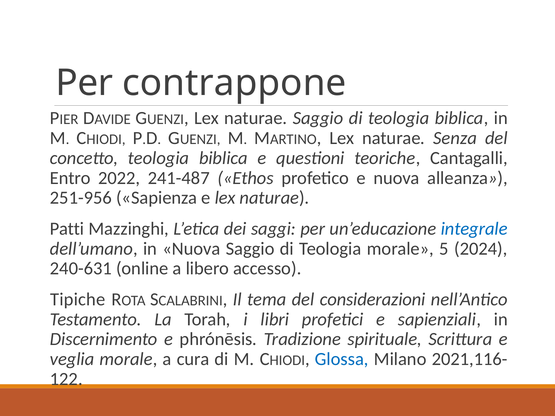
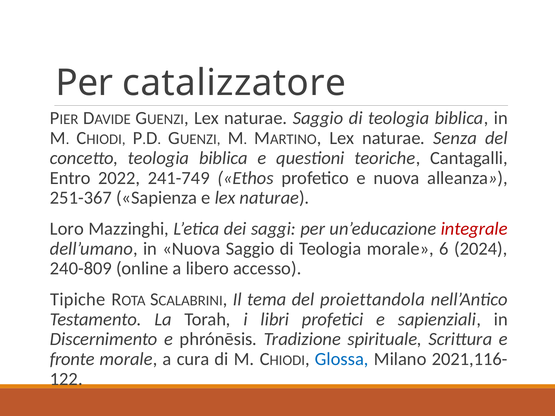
contrappone: contrappone -> catalizzatore
241-487: 241-487 -> 241-749
251-956: 251-956 -> 251-367
Patti: Patti -> Loro
integrale colour: blue -> red
5: 5 -> 6
240-631: 240-631 -> 240-809
considerazioni: considerazioni -> proiettandola
veglia: veglia -> fronte
